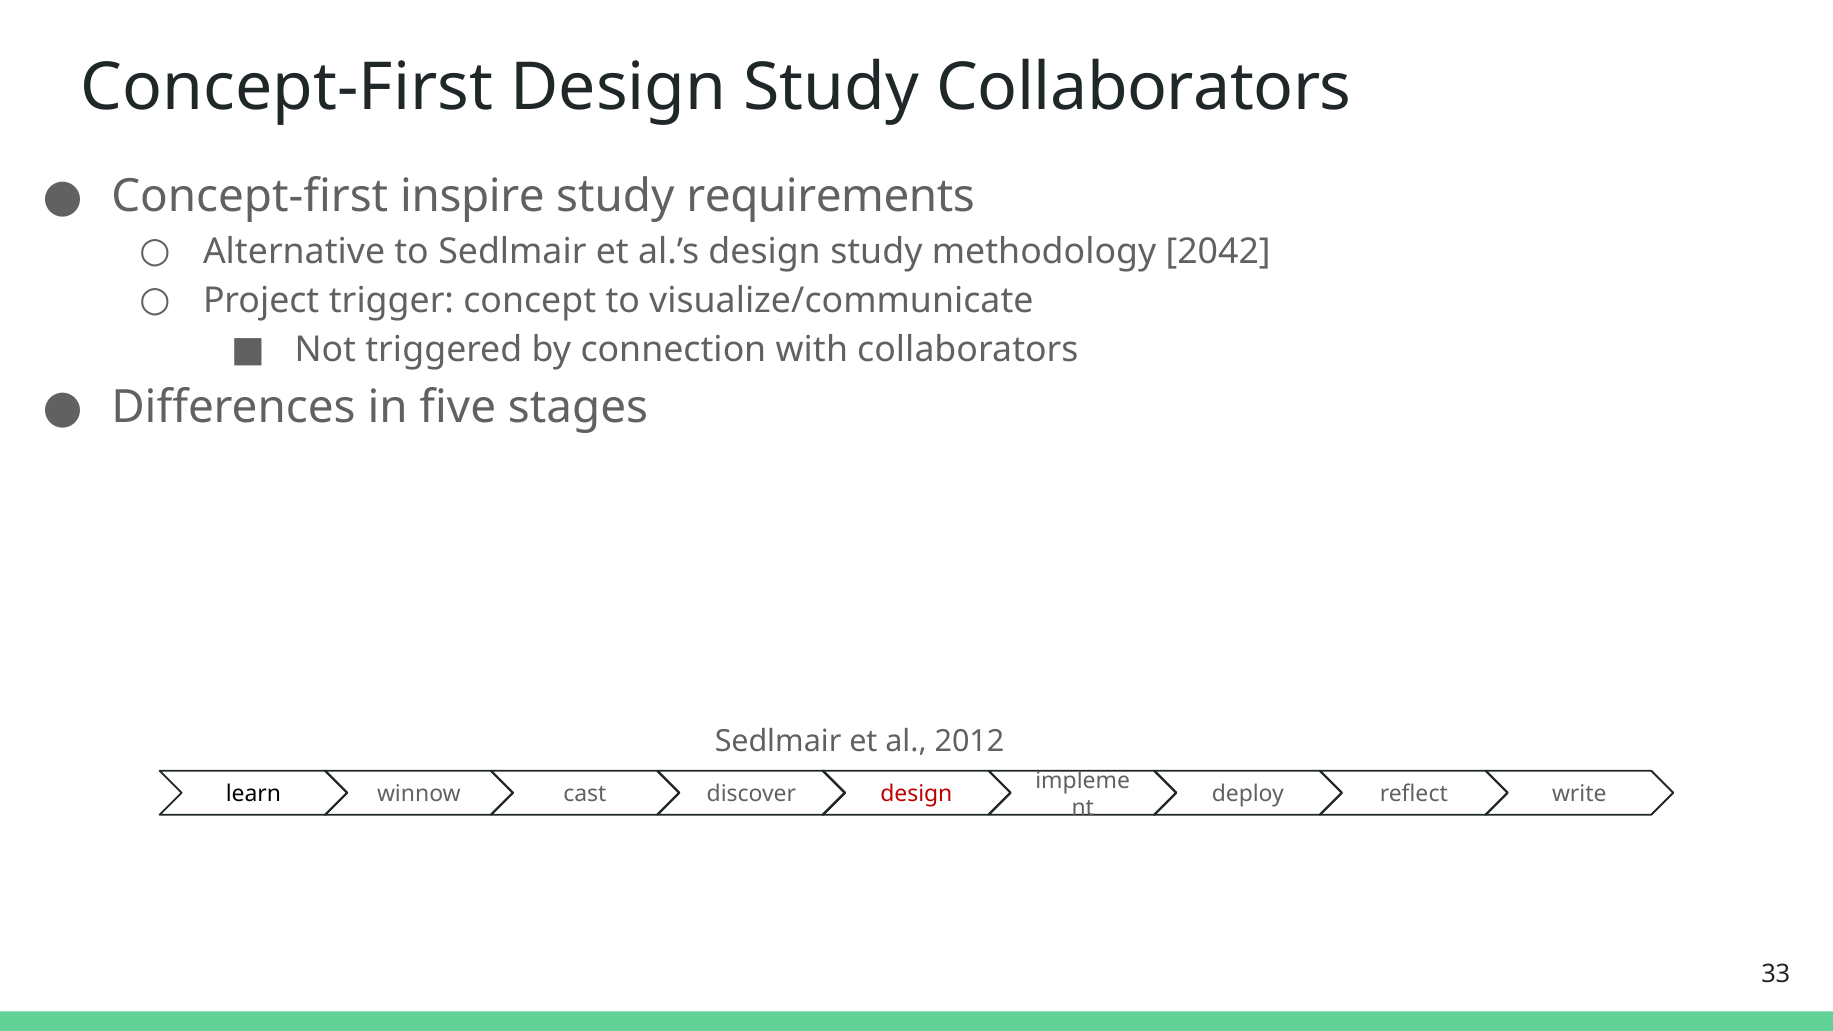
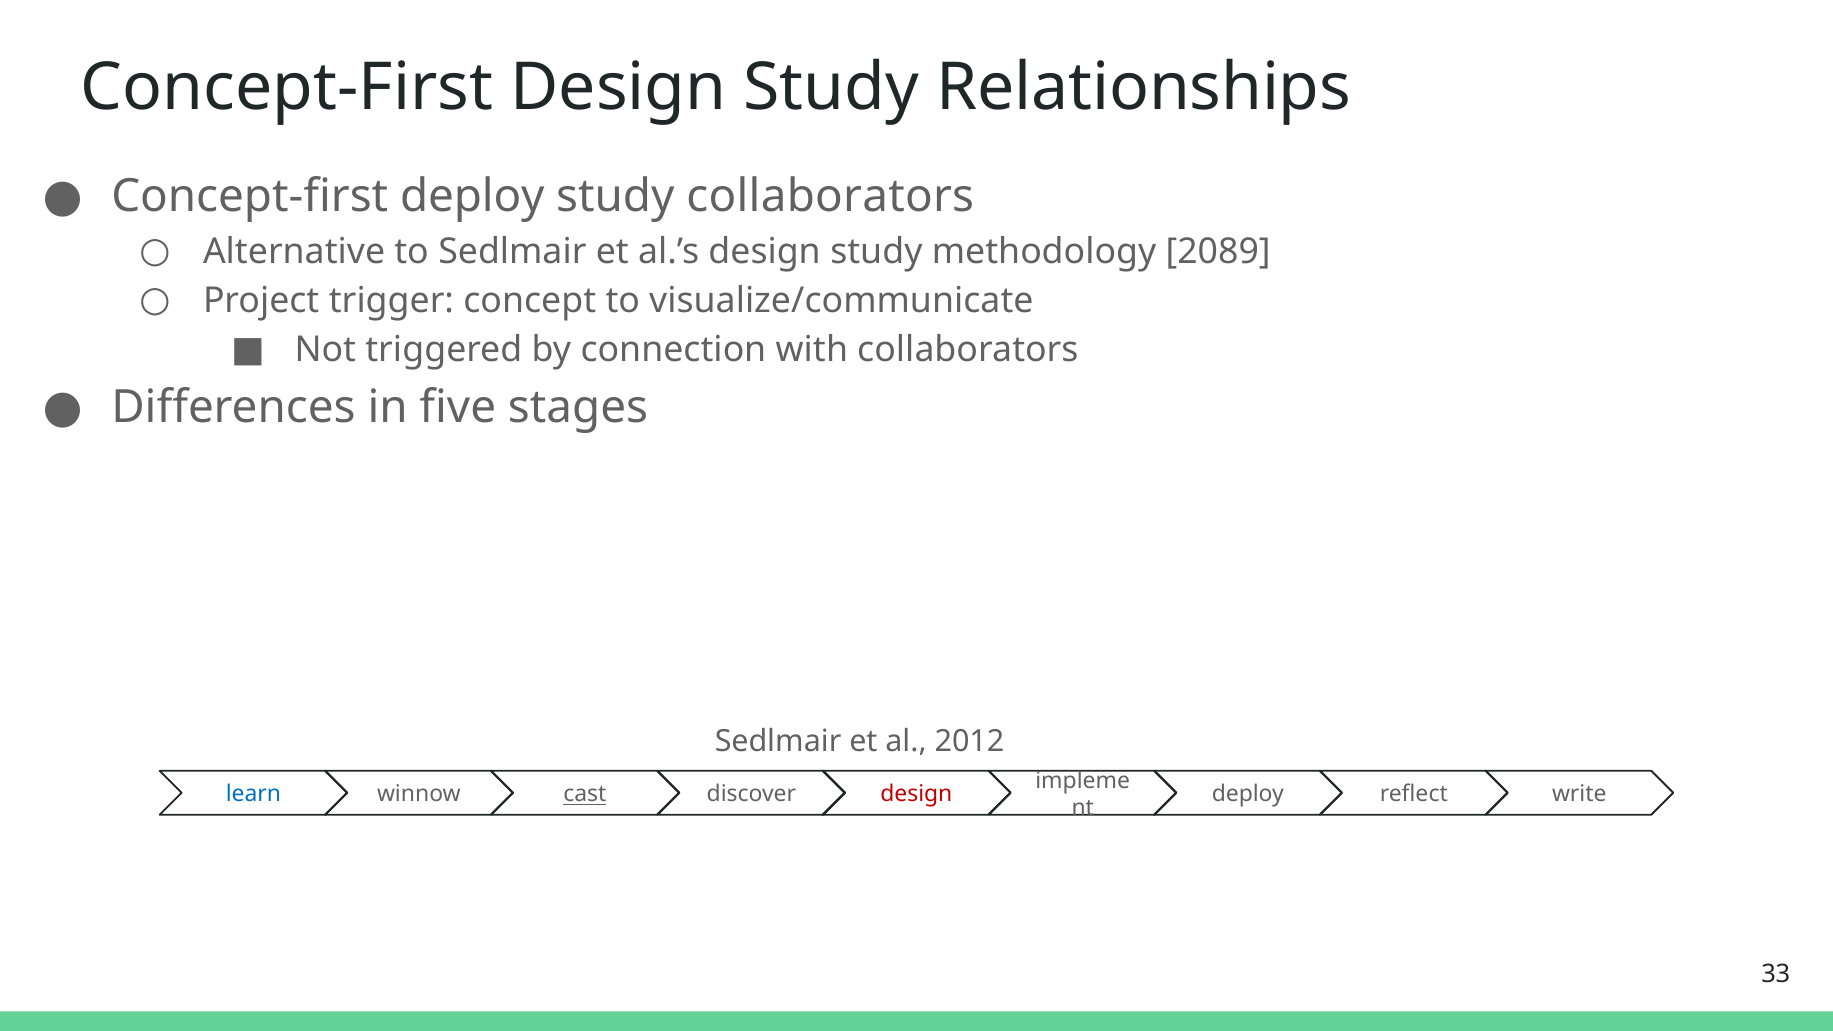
Study Collaborators: Collaborators -> Relationships
Concept-first inspire: inspire -> deploy
study requirements: requirements -> collaborators
2042: 2042 -> 2089
learn colour: black -> blue
cast at (585, 794) underline: none -> present
